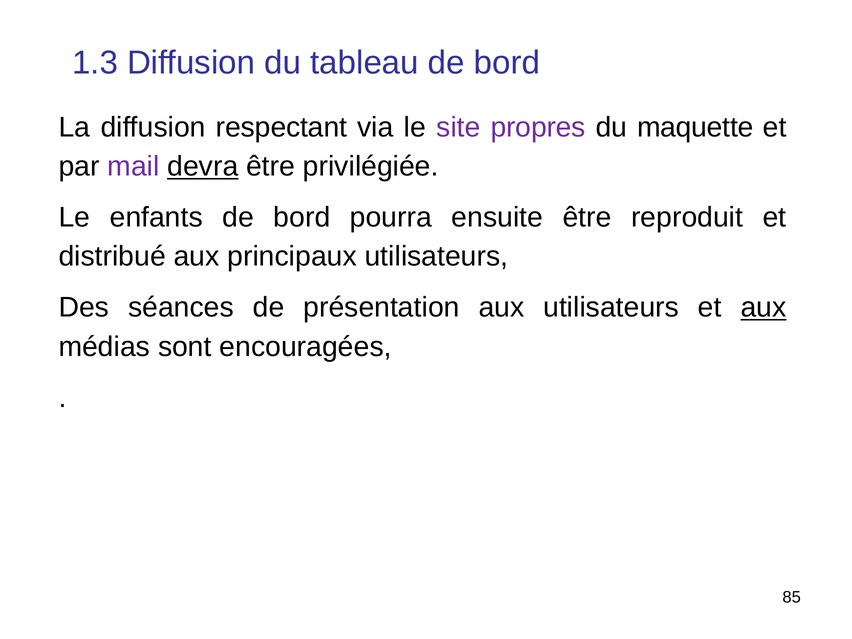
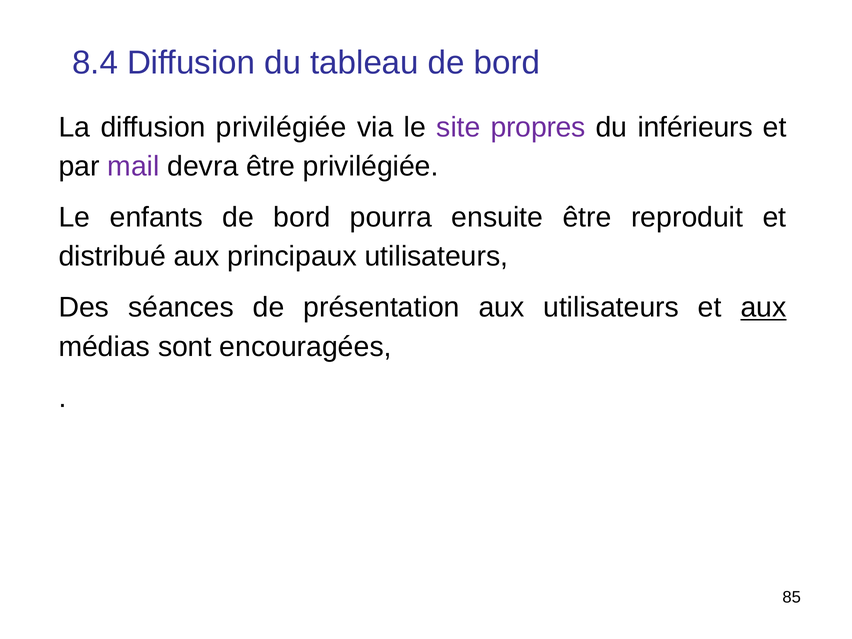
1.3: 1.3 -> 8.4
diffusion respectant: respectant -> privilégiée
maquette: maquette -> inférieurs
devra underline: present -> none
